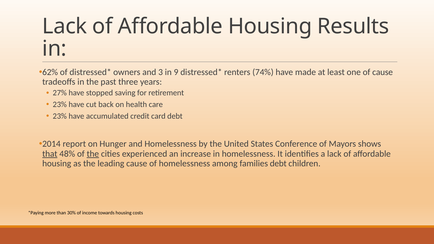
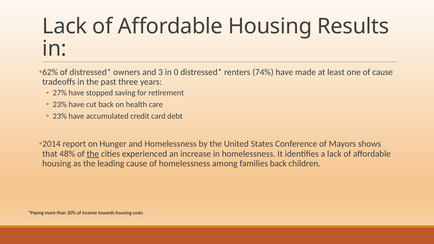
9: 9 -> 0
that underline: present -> none
families debt: debt -> back
